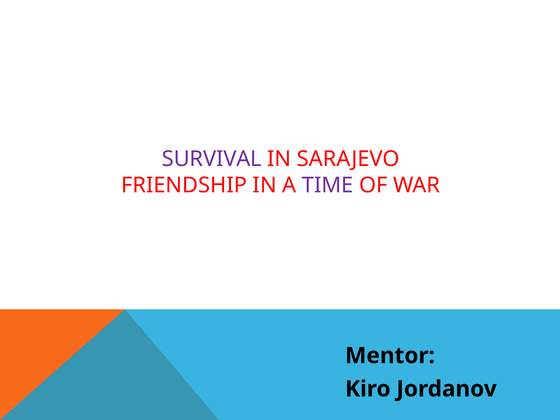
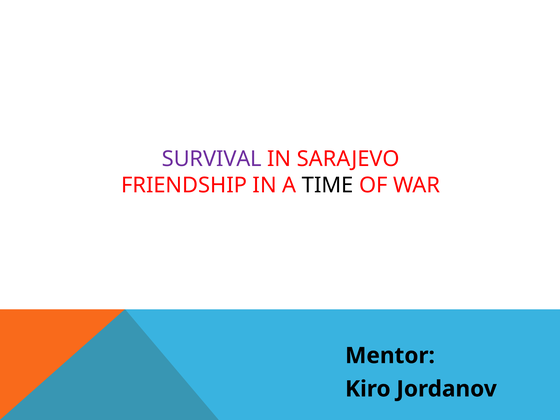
TIME colour: purple -> black
